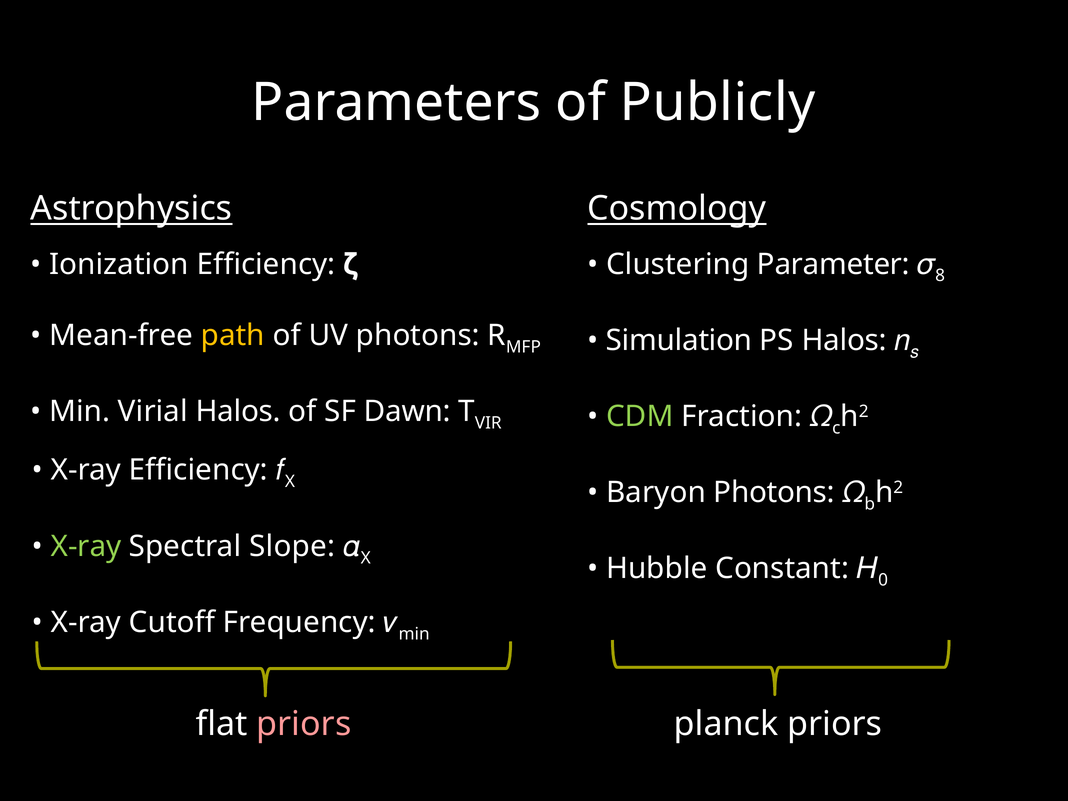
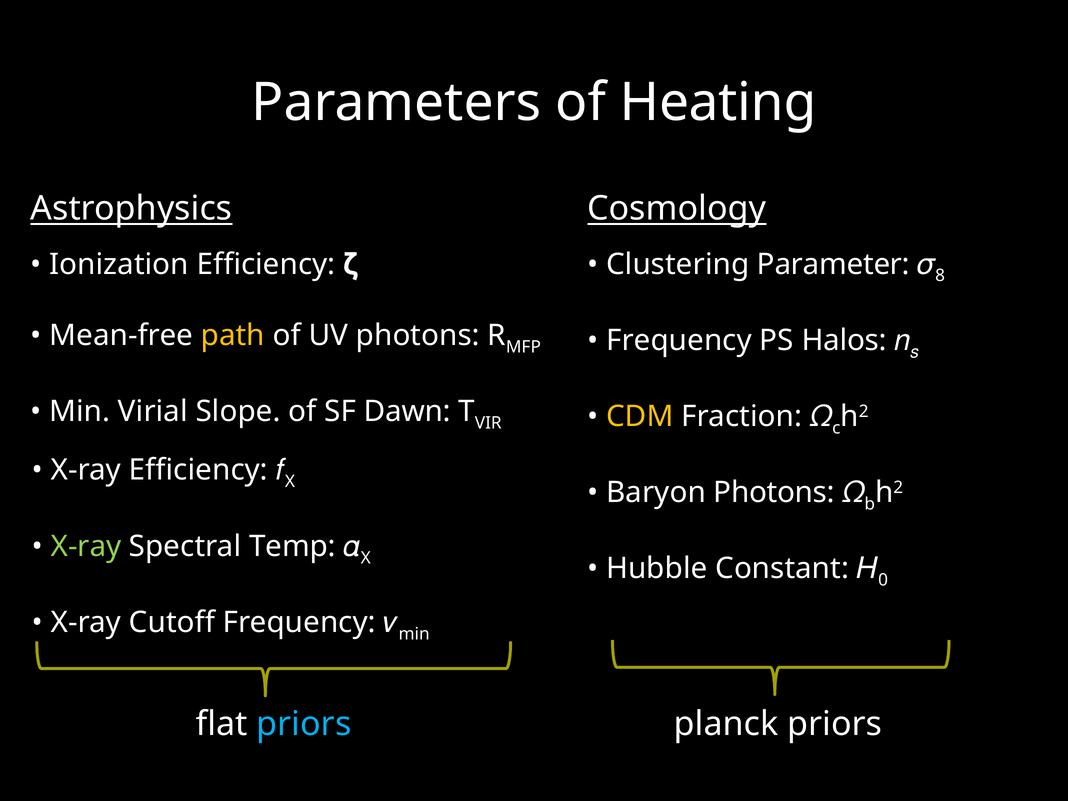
Publicly: Publicly -> Heating
Simulation at (679, 340): Simulation -> Frequency
Virial Halos: Halos -> Slope
CDM colour: light green -> yellow
Slope: Slope -> Temp
priors at (304, 724) colour: pink -> light blue
